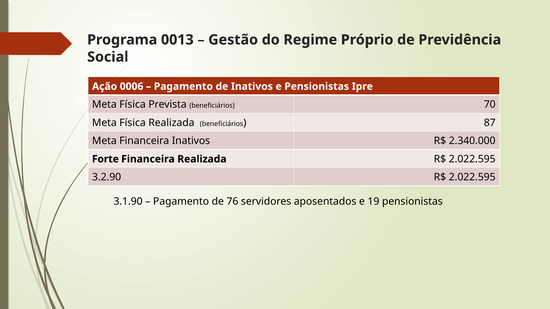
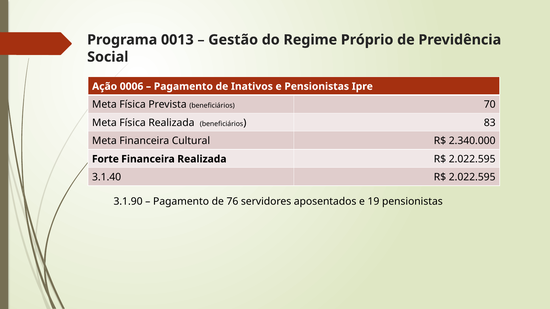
87: 87 -> 83
Financeira Inativos: Inativos -> Cultural
3.2.90: 3.2.90 -> 3.1.40
